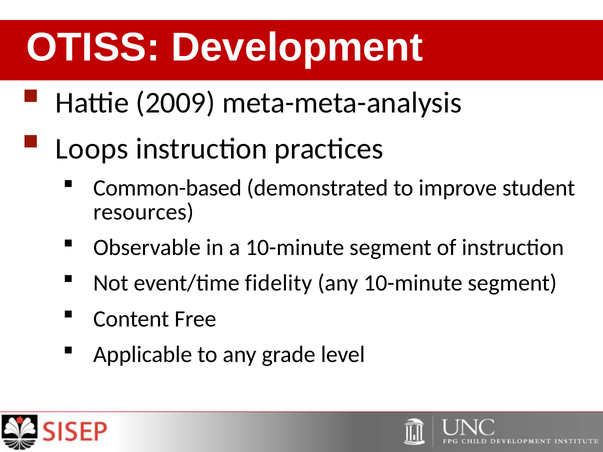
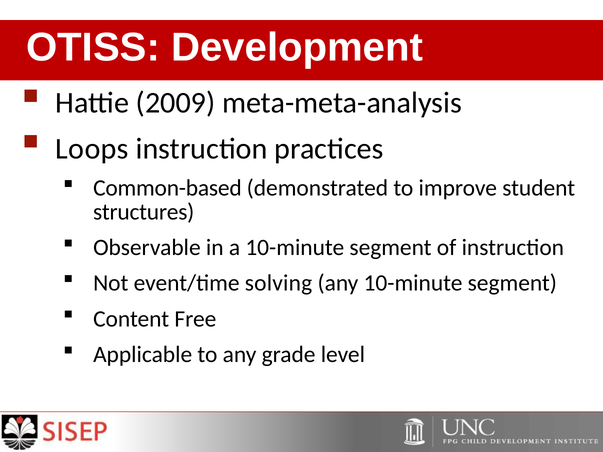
resources: resources -> structures
fidelity: fidelity -> solving
